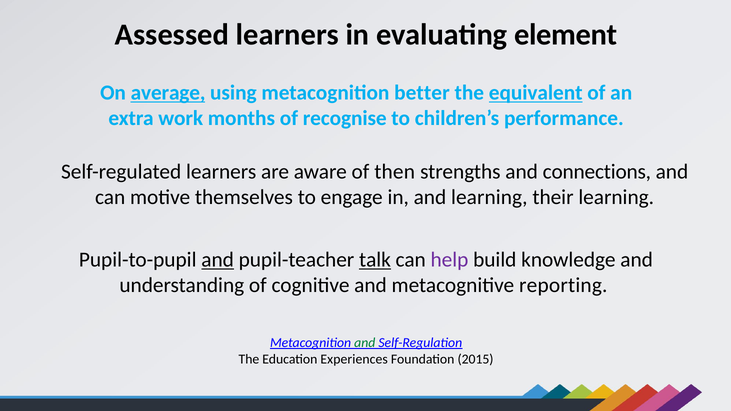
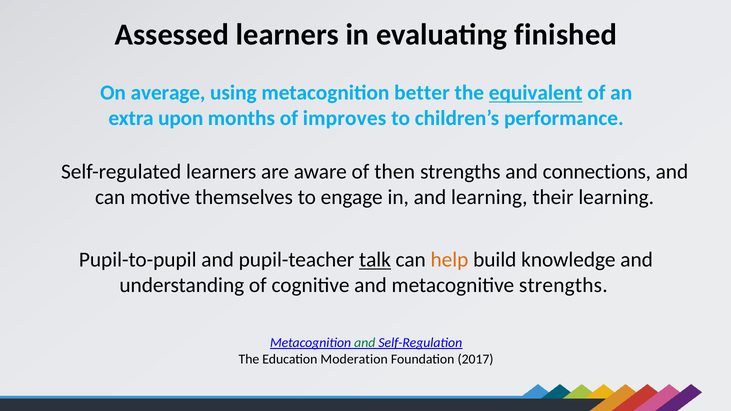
element: element -> finished
average underline: present -> none
work: work -> upon
recognise: recognise -> improves
and at (218, 260) underline: present -> none
help colour: purple -> orange
metacognitive reporting: reporting -> strengths
Experiences: Experiences -> Moderation
2015: 2015 -> 2017
